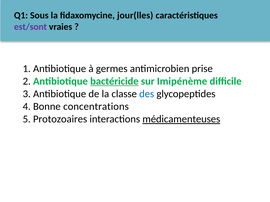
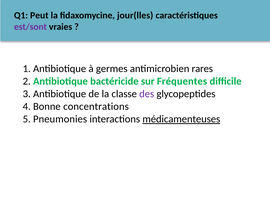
Sous: Sous -> Peut
prise: prise -> rares
bactéricide underline: present -> none
Imipénème: Imipénème -> Fréquentes
des colour: blue -> purple
Protozoaires: Protozoaires -> Pneumonies
